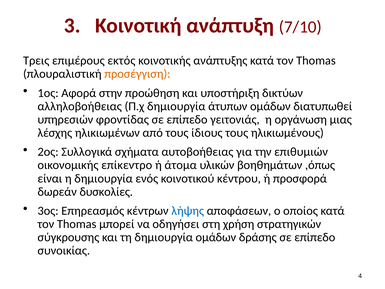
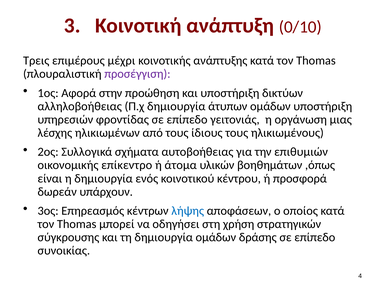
7/10: 7/10 -> 0/10
εκτός: εκτός -> μέχρι
προσέγγιση colour: orange -> purple
ομάδων διατυπωθεί: διατυπωθεί -> υποστήριξη
δυσκολίες: δυσκολίες -> υπάρχουν
